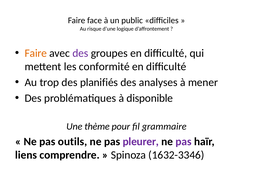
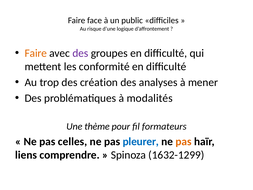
planifiés: planifiés -> création
disponible: disponible -> modalités
grammaire: grammaire -> formateurs
outils: outils -> celles
pleurer colour: purple -> blue
pas at (184, 141) colour: purple -> orange
1632-3346: 1632-3346 -> 1632-1299
